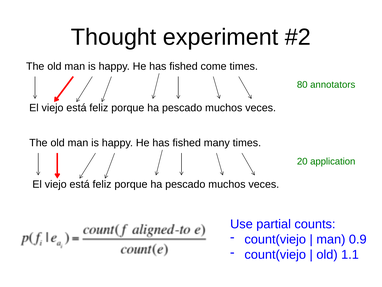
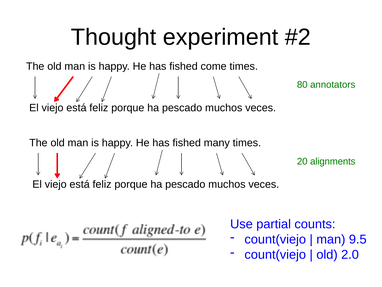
application: application -> alignments
0.9: 0.9 -> 9.5
1.1: 1.1 -> 2.0
